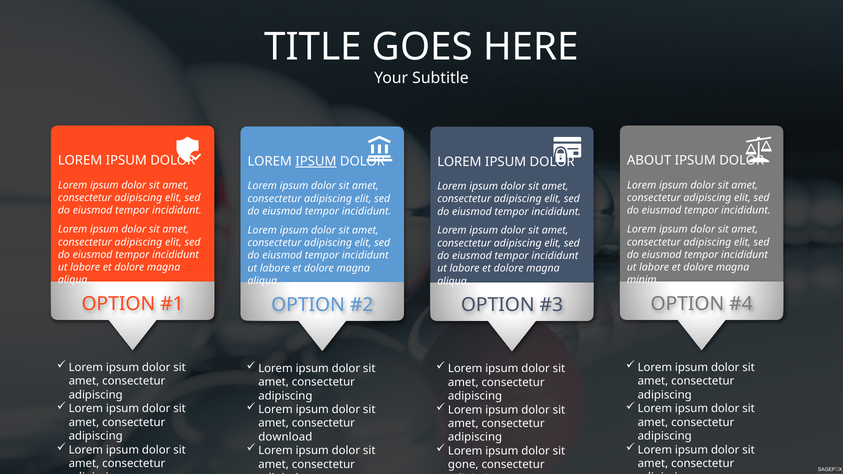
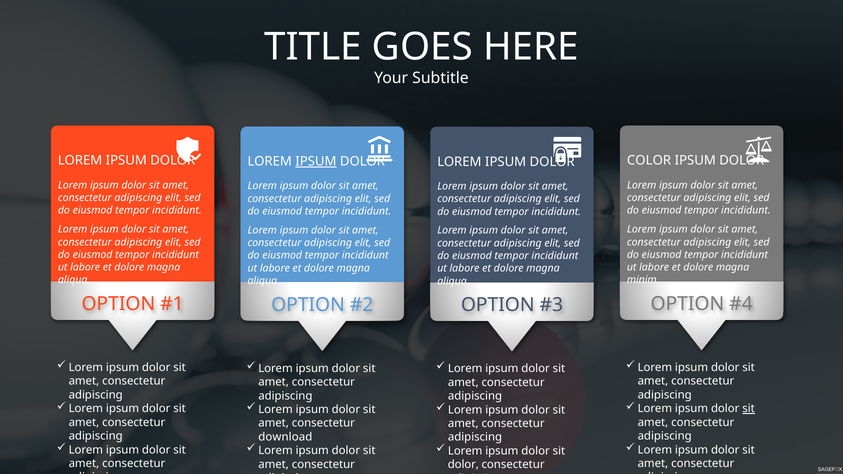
ABOUT: ABOUT -> COLOR
sit at (749, 409) underline: none -> present
gone at (463, 465): gone -> dolor
